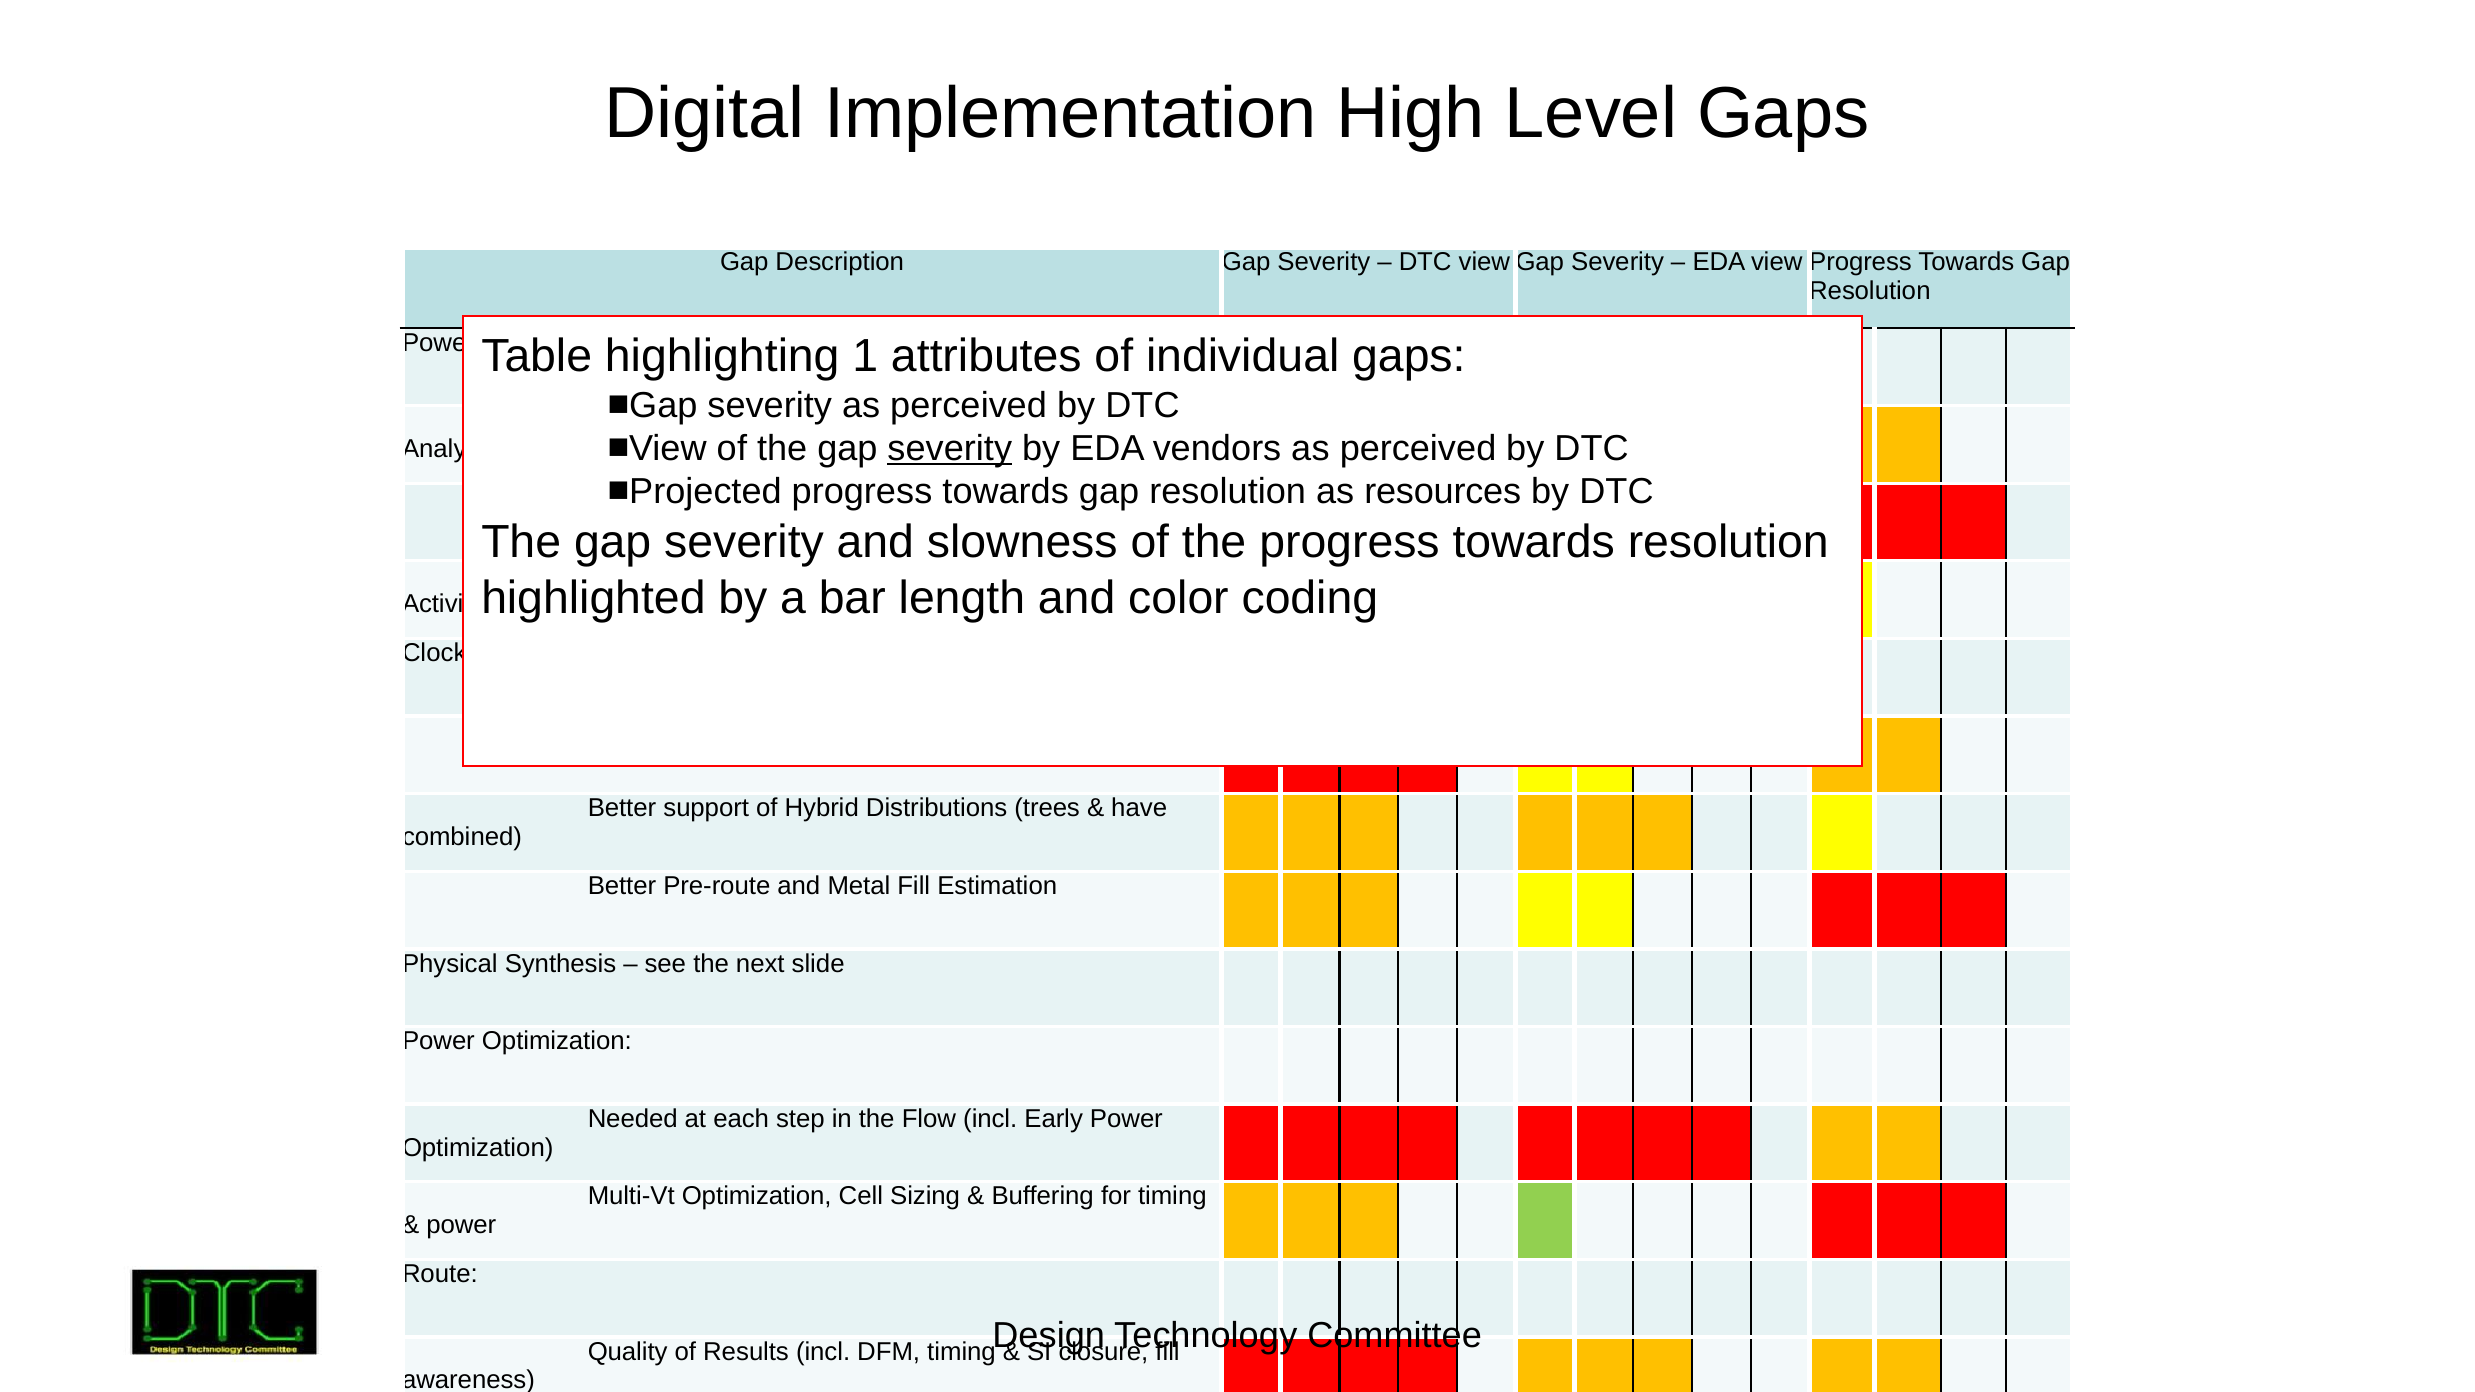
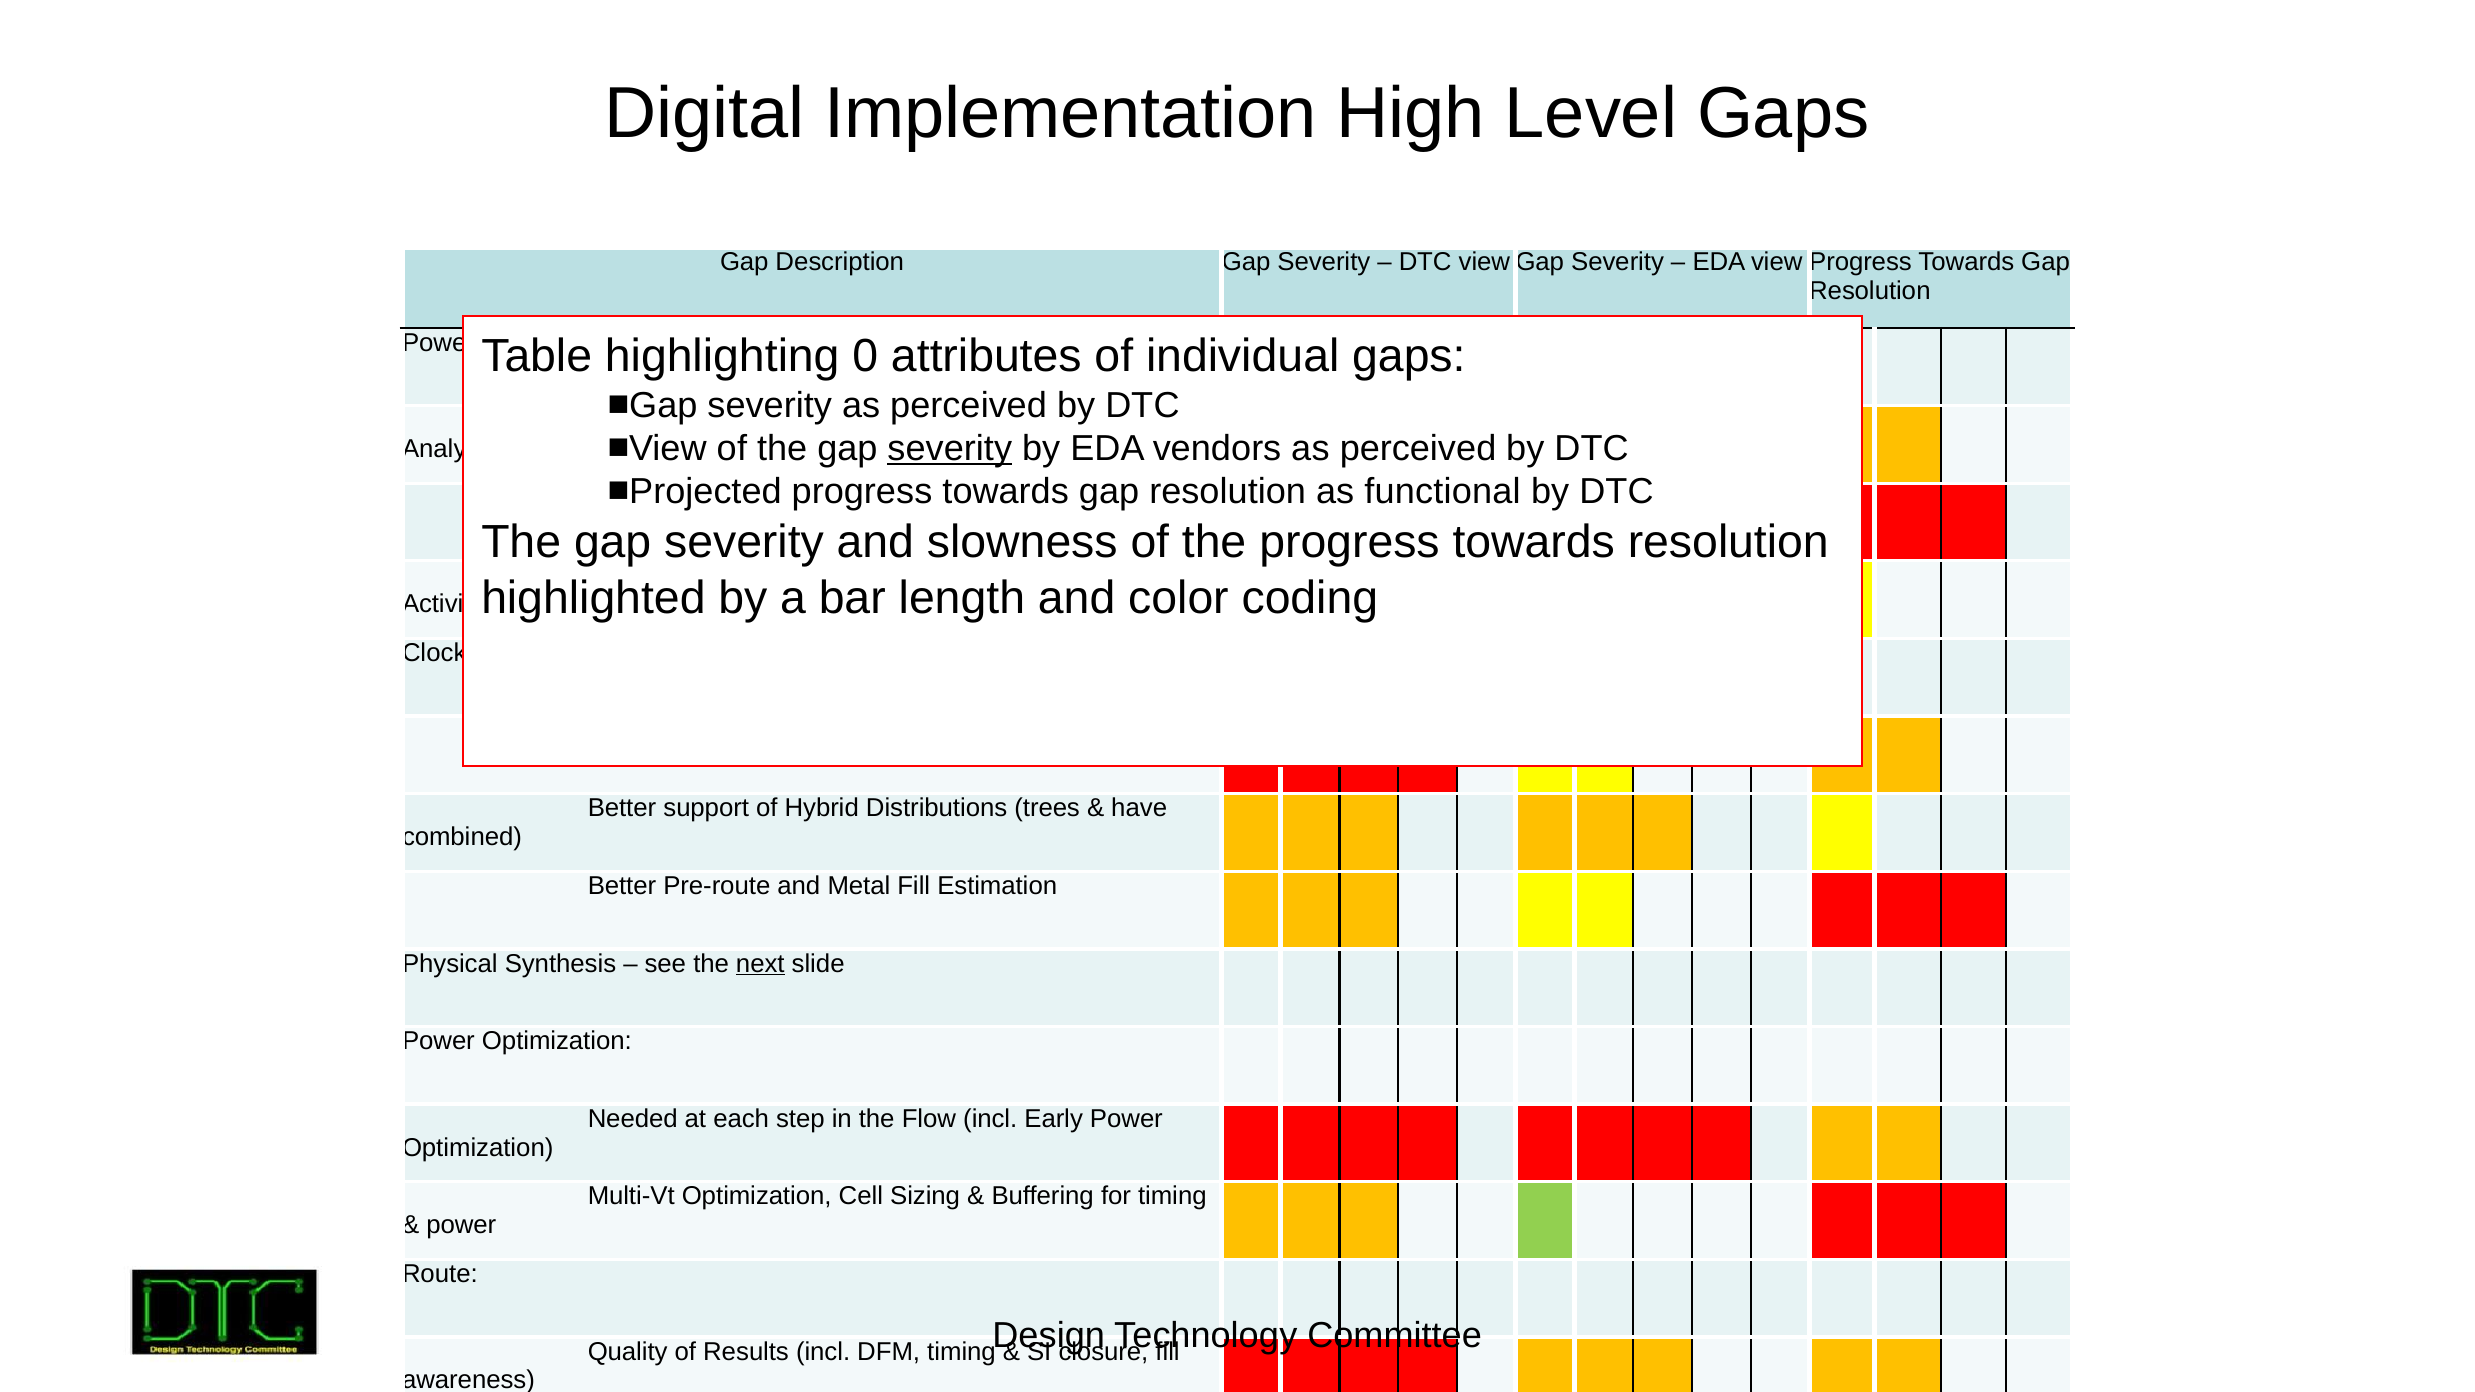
1: 1 -> 0
resources: resources -> functional
next underline: none -> present
